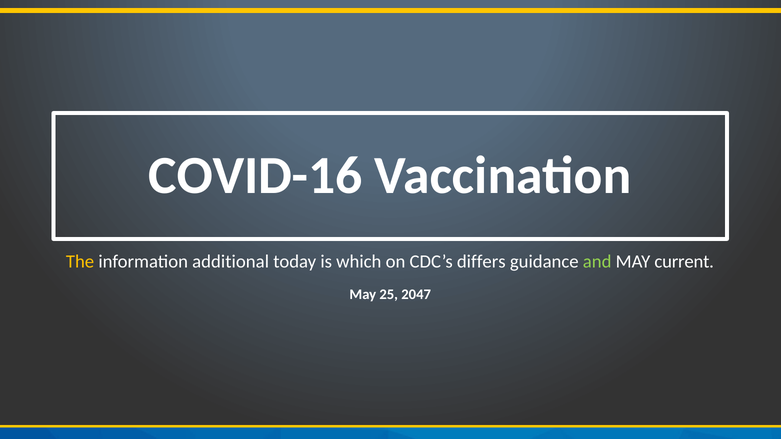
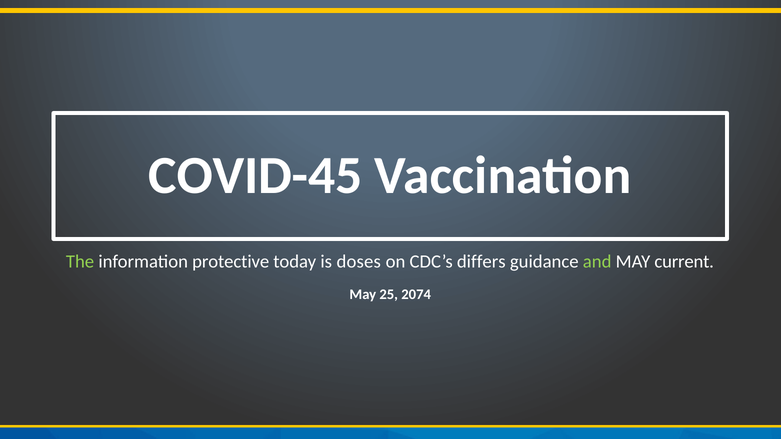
COVID-16: COVID-16 -> COVID-45
The colour: yellow -> light green
additional: additional -> protective
which: which -> doses
2047: 2047 -> 2074
